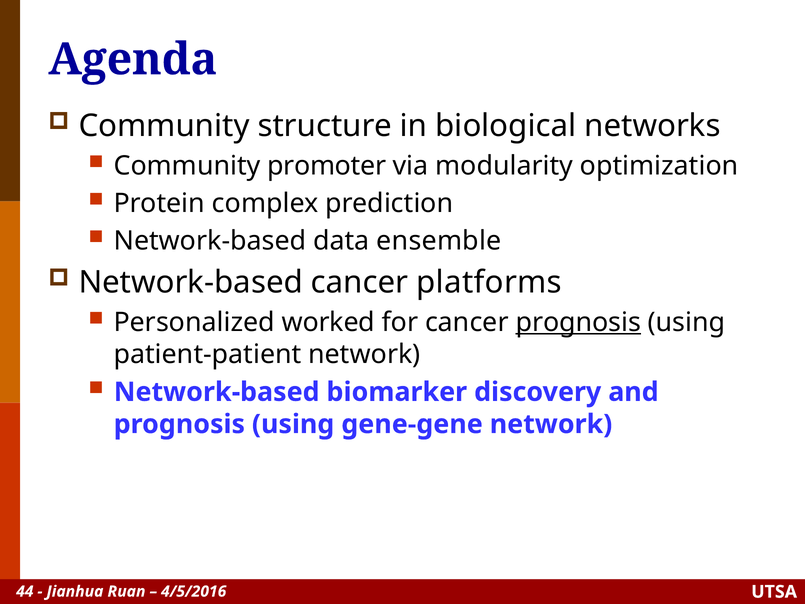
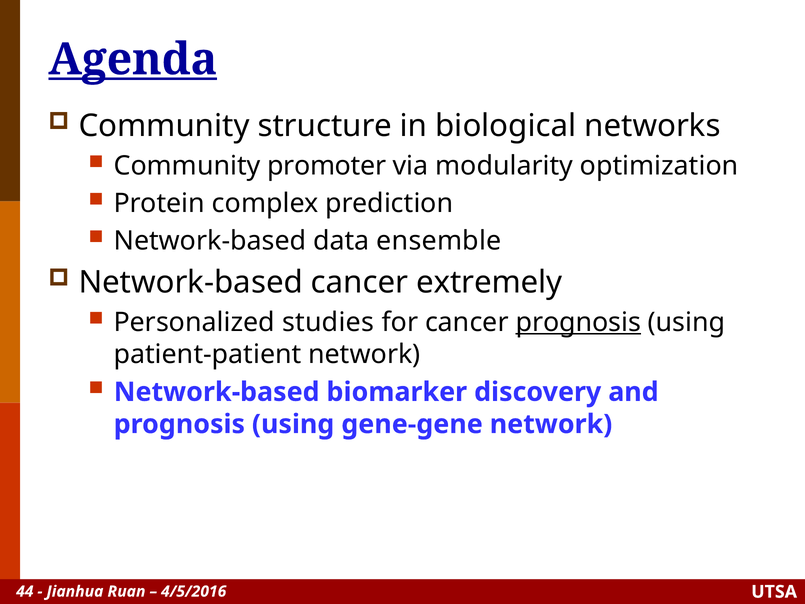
Agenda underline: none -> present
platforms: platforms -> extremely
worked: worked -> studies
